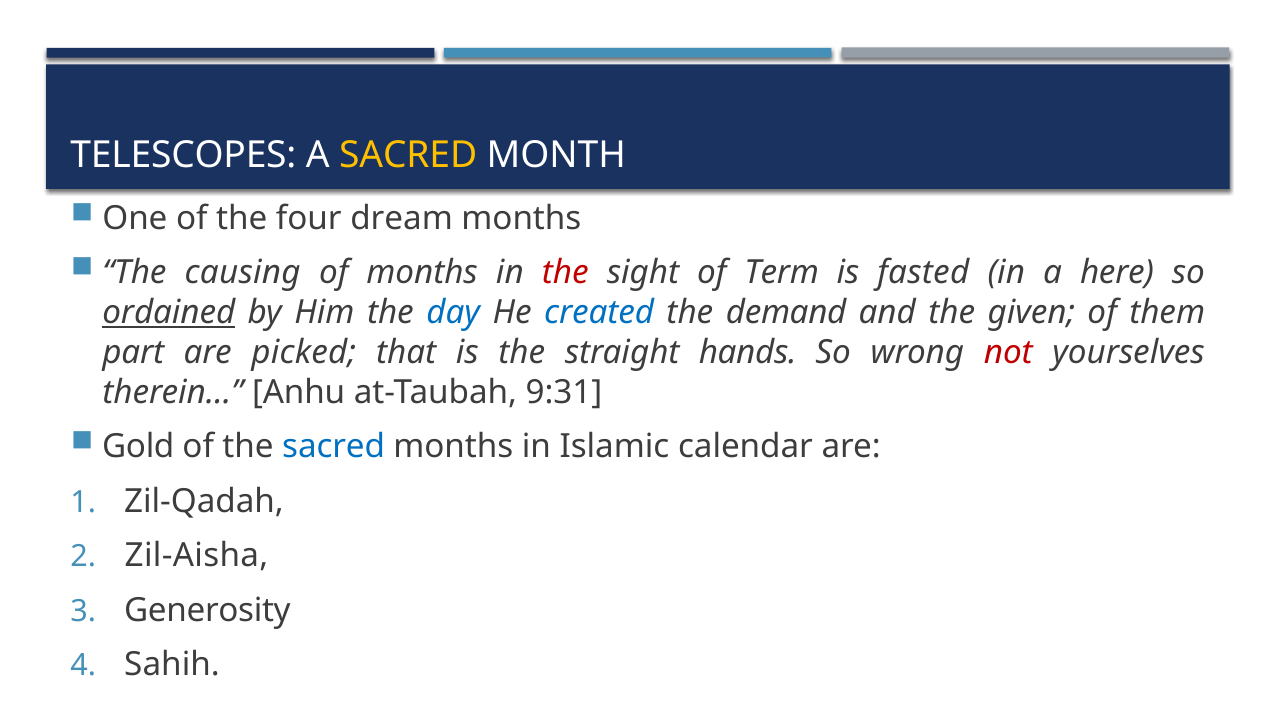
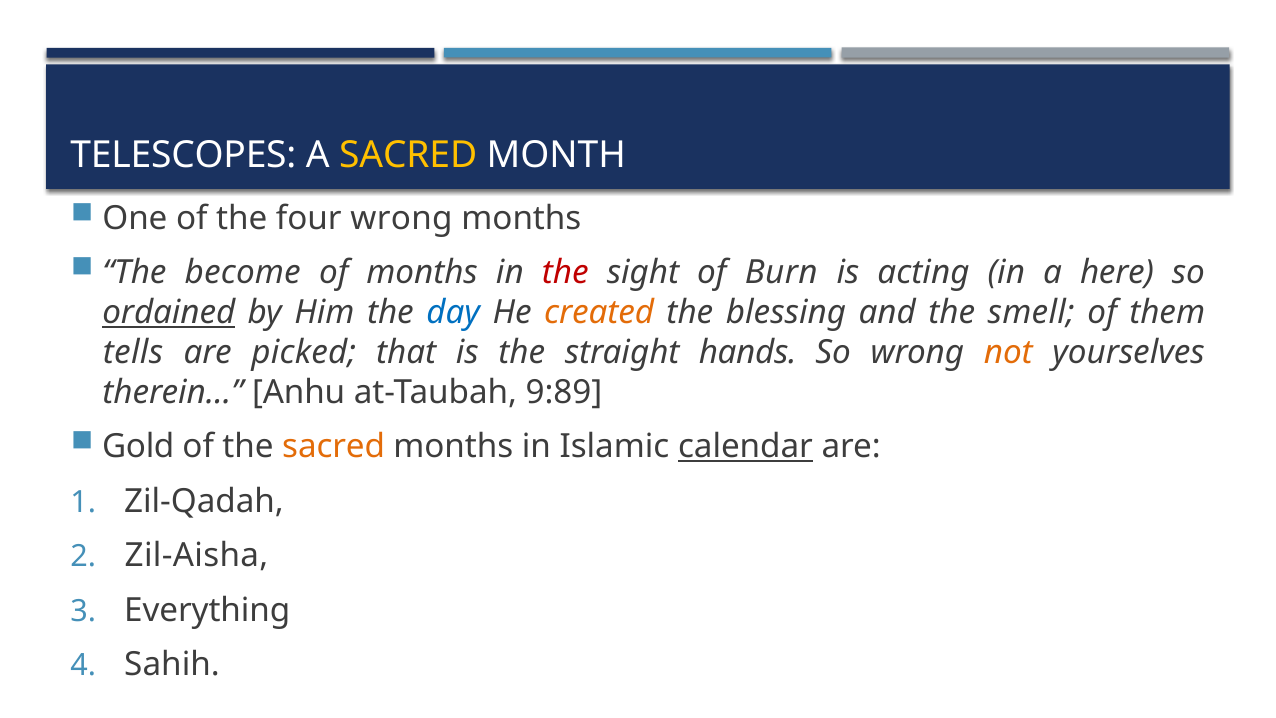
four dream: dream -> wrong
causing: causing -> become
Term: Term -> Burn
fasted: fasted -> acting
created colour: blue -> orange
demand: demand -> blessing
given: given -> smell
part: part -> tells
not colour: red -> orange
9:31: 9:31 -> 9:89
sacred at (334, 447) colour: blue -> orange
calendar underline: none -> present
Generosity: Generosity -> Everything
